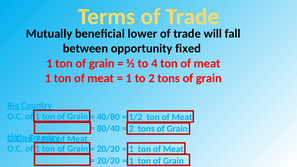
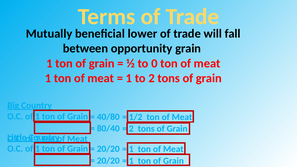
opportunity fixed: fixed -> grain
4: 4 -> 0
